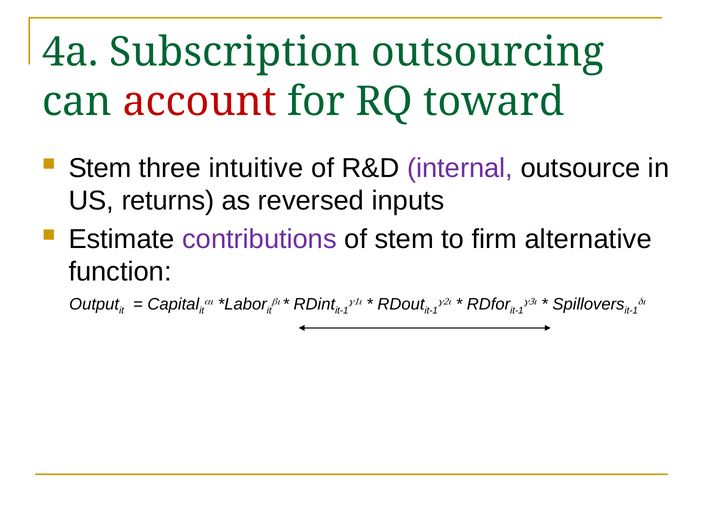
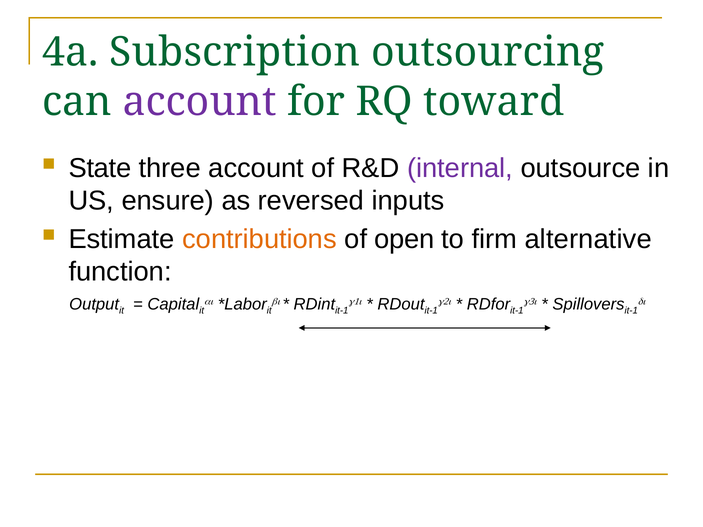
account at (200, 102) colour: red -> purple
Stem at (100, 168): Stem -> State
three intuitive: intuitive -> account
returns: returns -> ensure
contributions colour: purple -> orange
of stem: stem -> open
